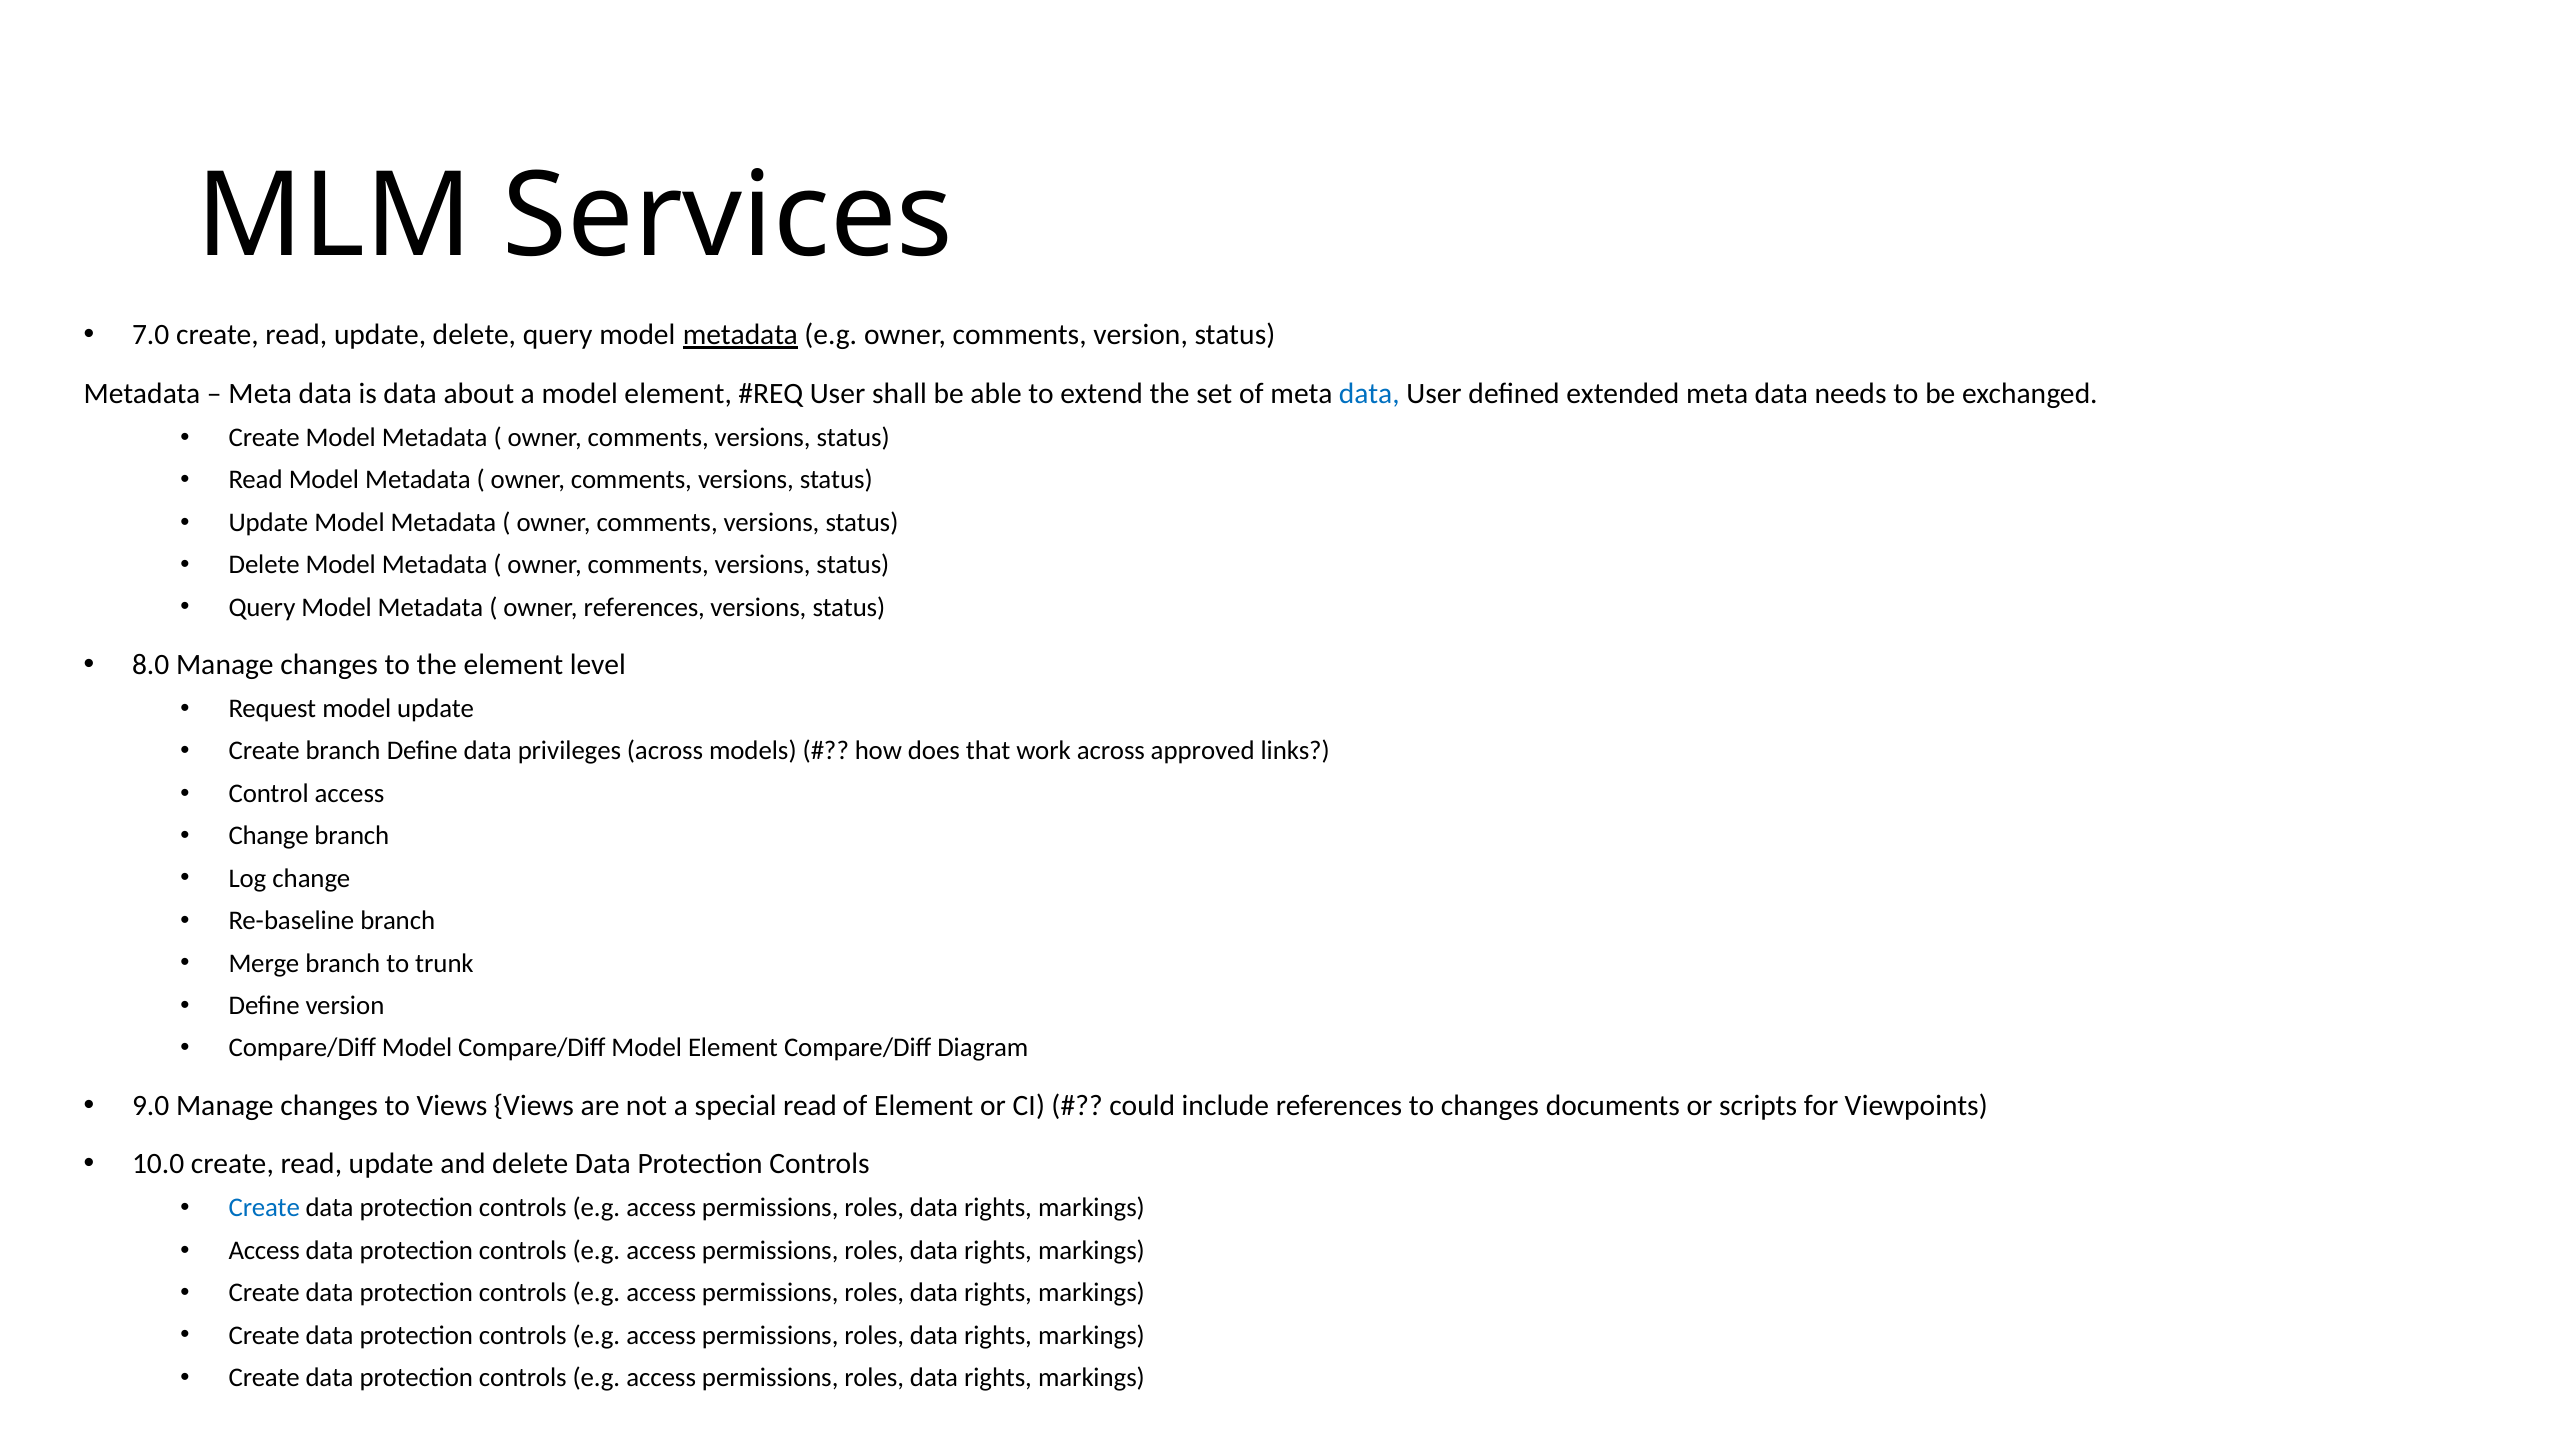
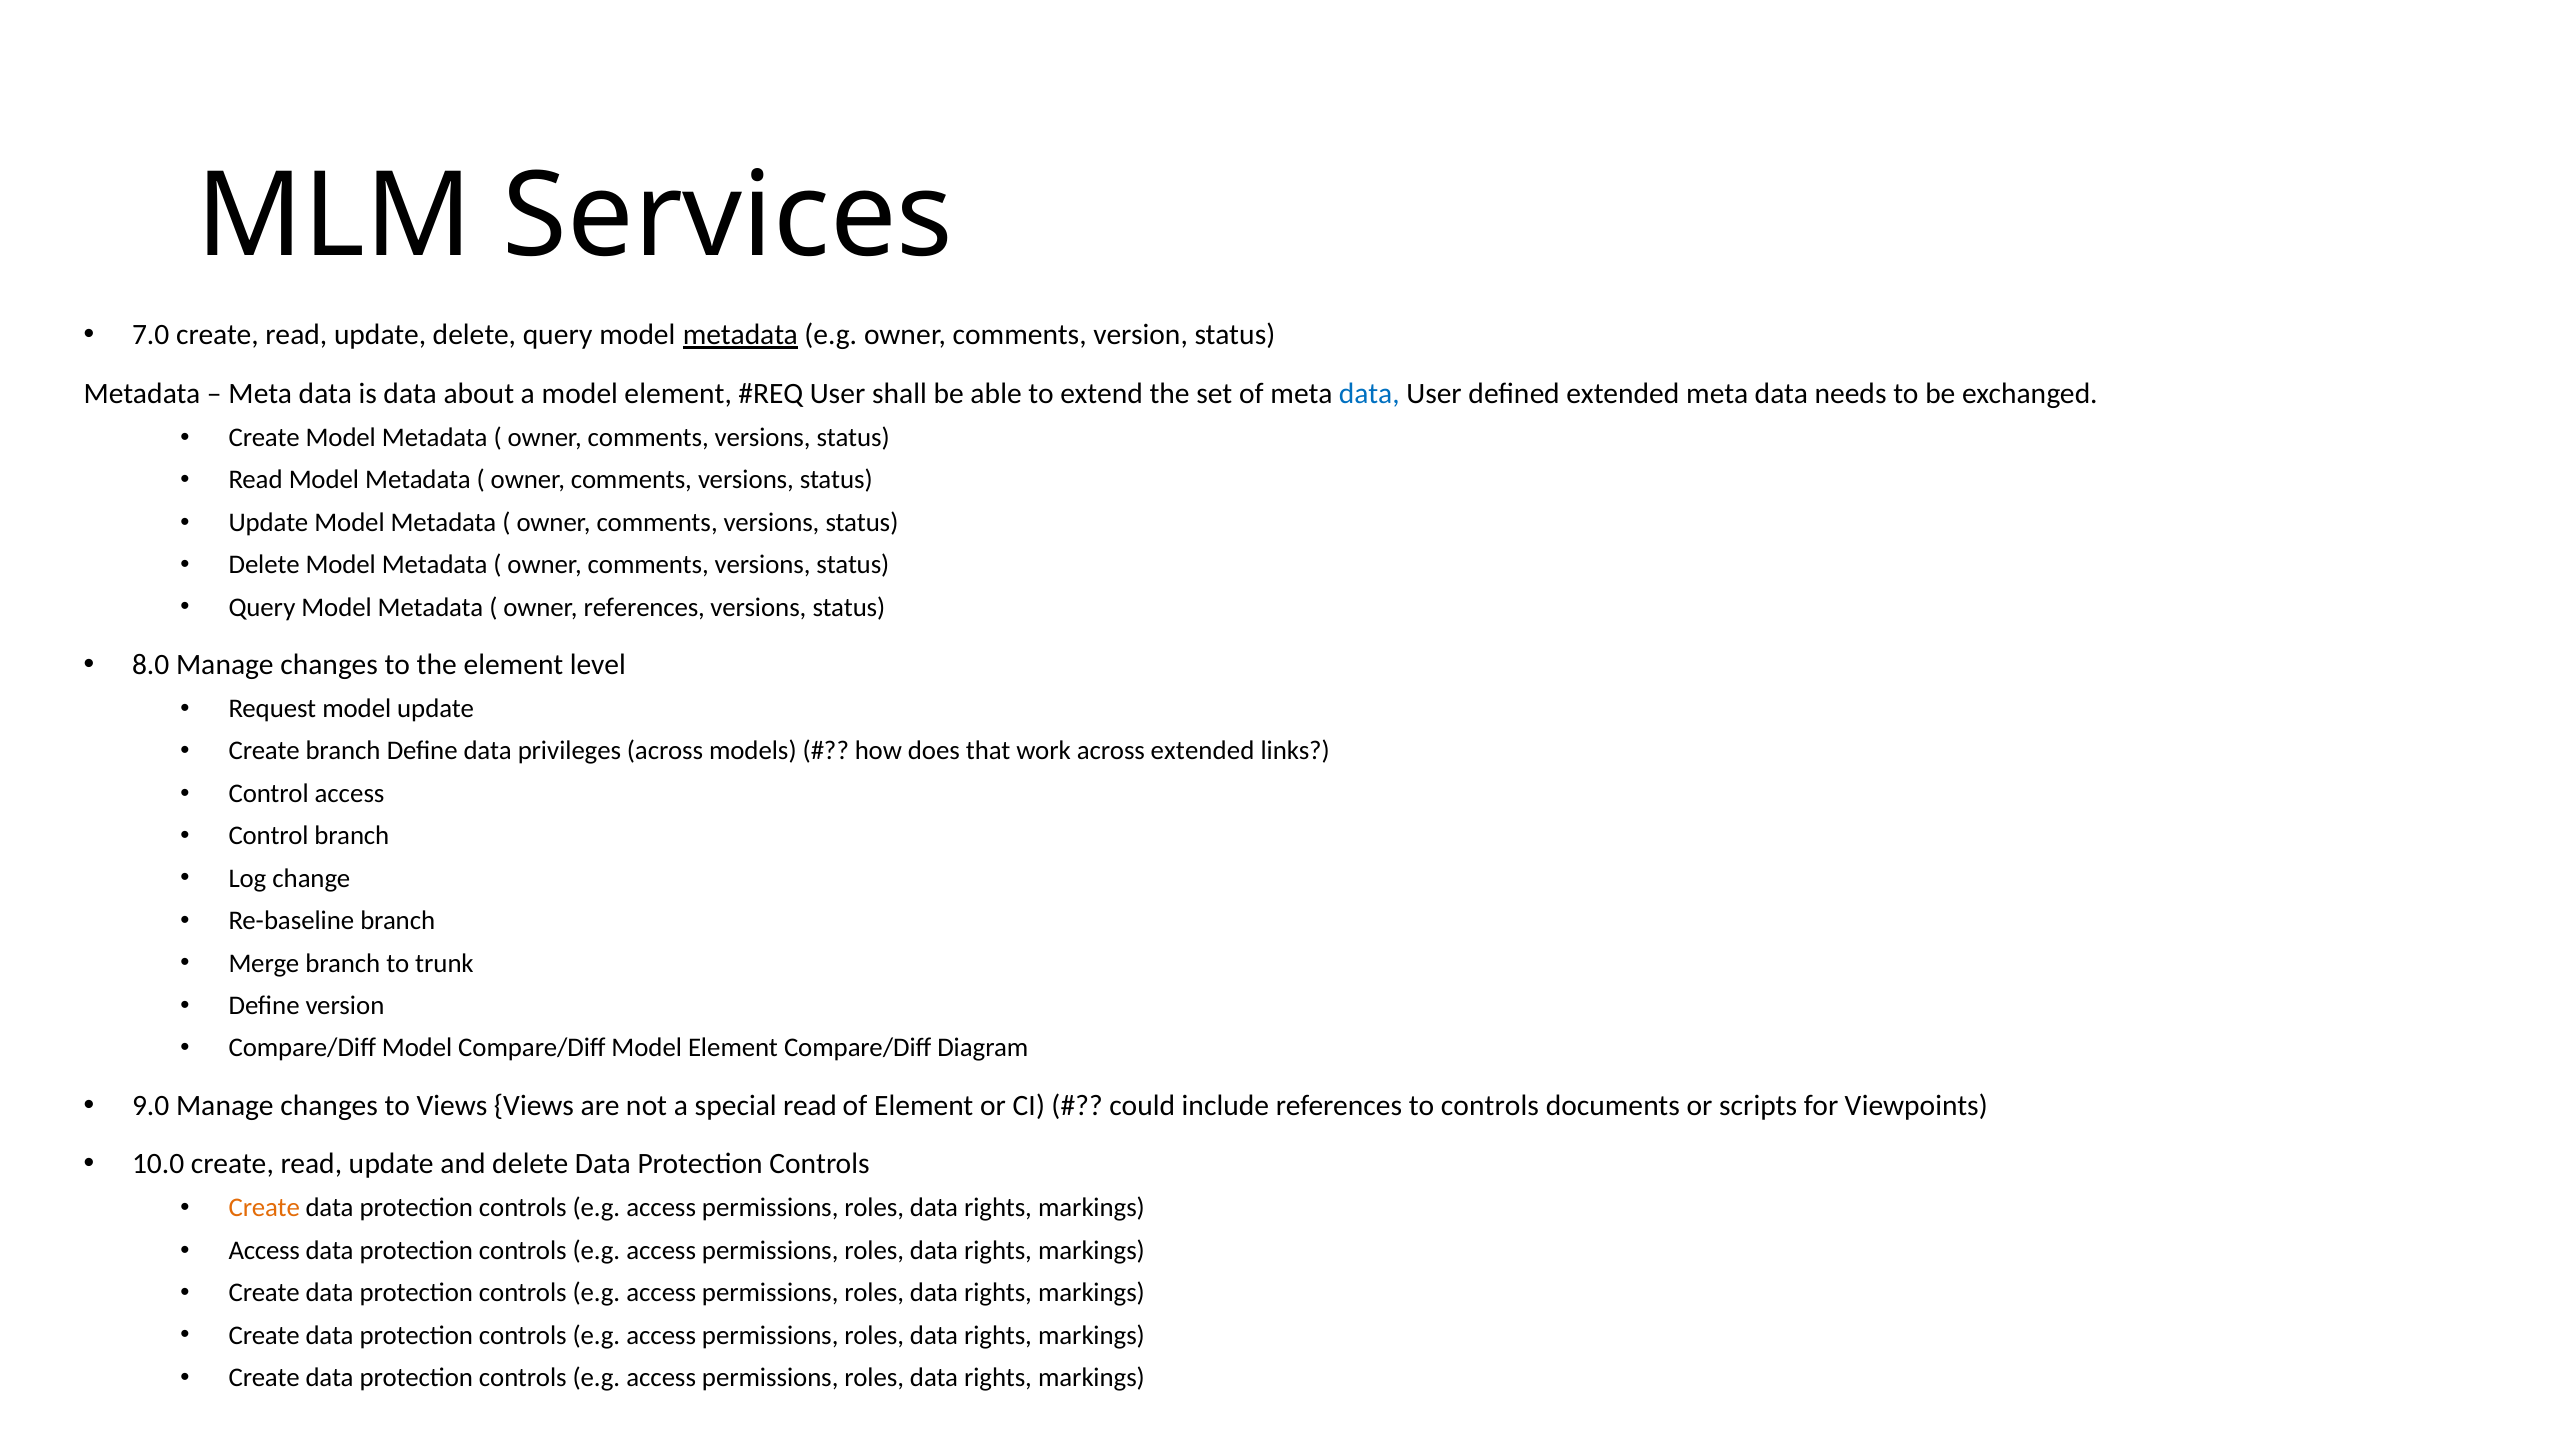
across approved: approved -> extended
Change at (269, 836): Change -> Control
to changes: changes -> controls
Create at (264, 1208) colour: blue -> orange
